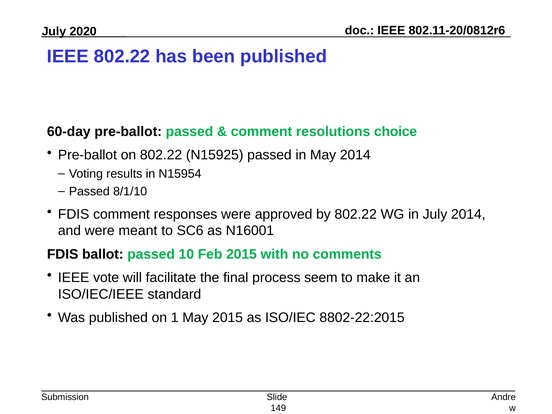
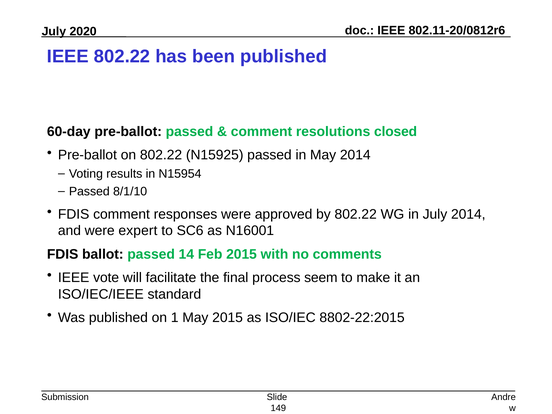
choice: choice -> closed
meant: meant -> expert
10: 10 -> 14
